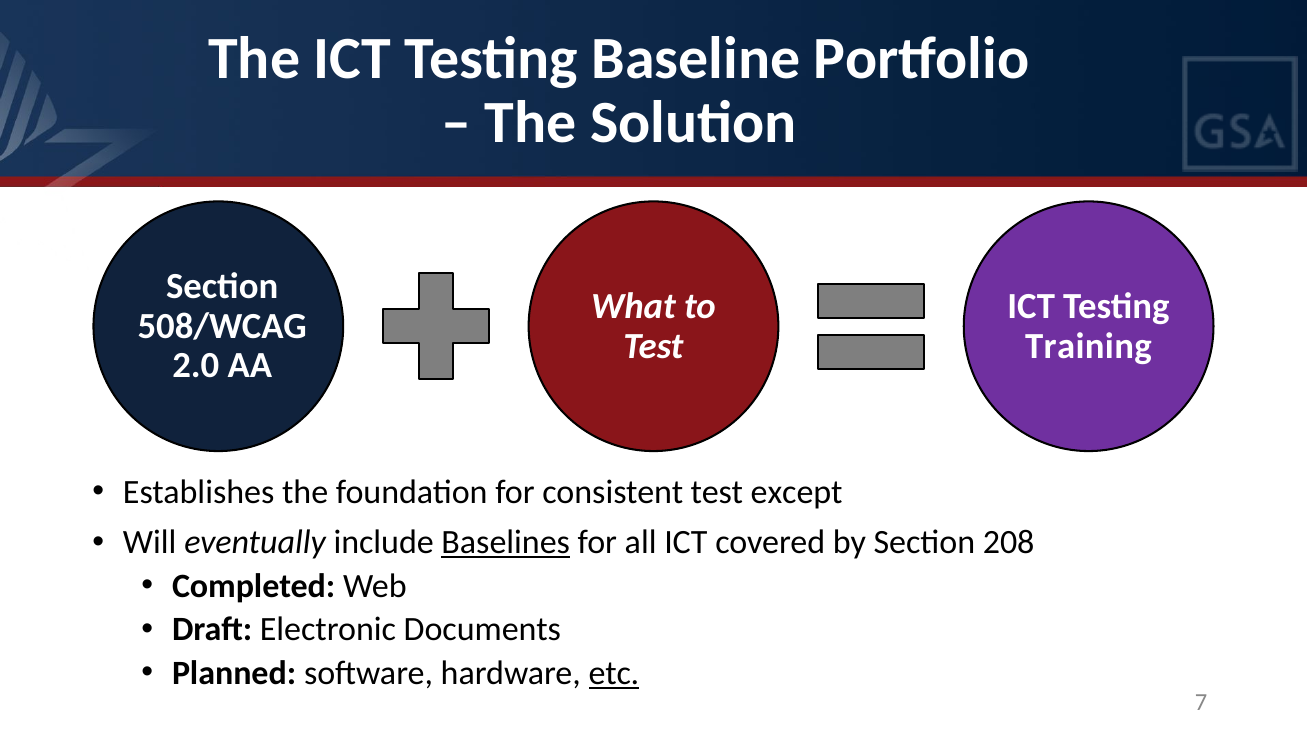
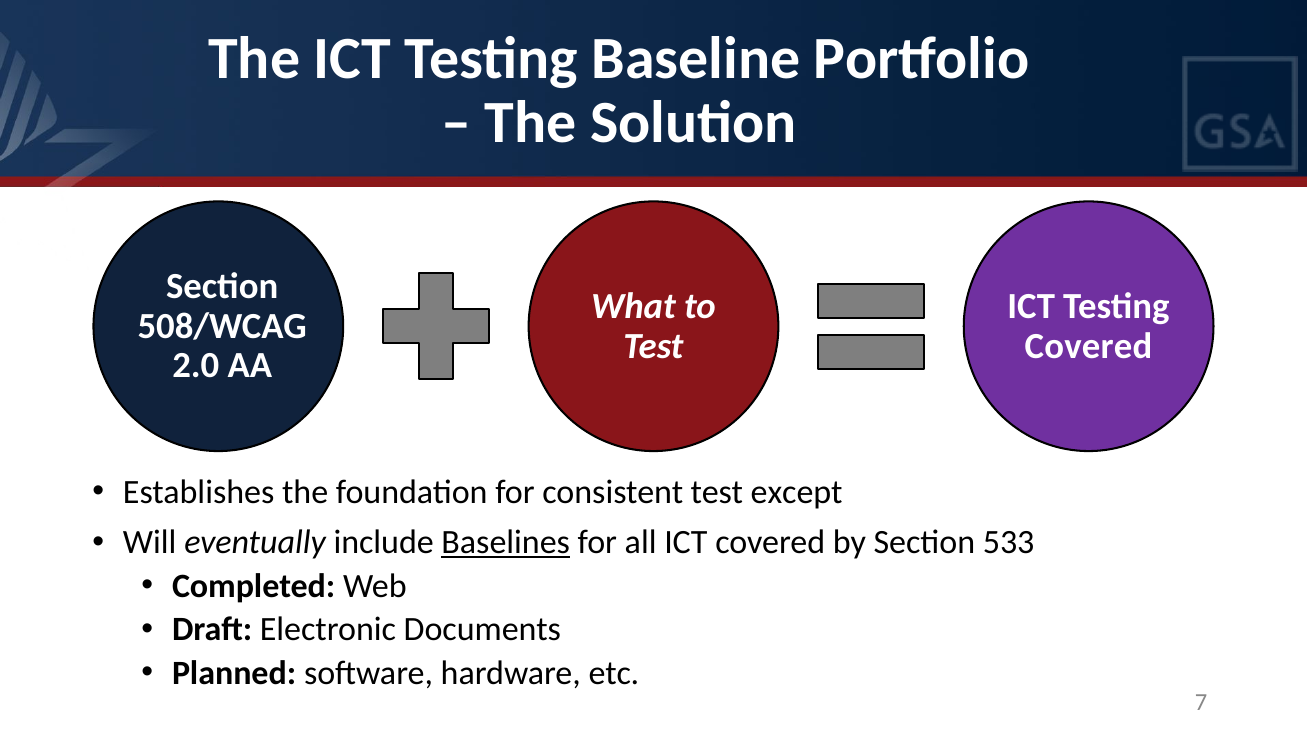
Training at (1088, 346): Training -> Covered
208: 208 -> 533
etc underline: present -> none
